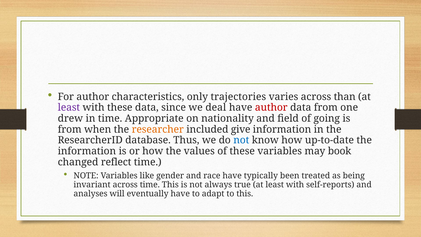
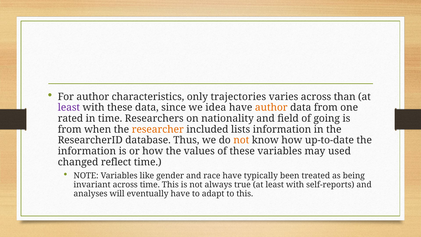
deal: deal -> idea
author at (271, 108) colour: red -> orange
drew: drew -> rated
Appropriate: Appropriate -> Researchers
give: give -> lists
not at (241, 140) colour: blue -> orange
book: book -> used
